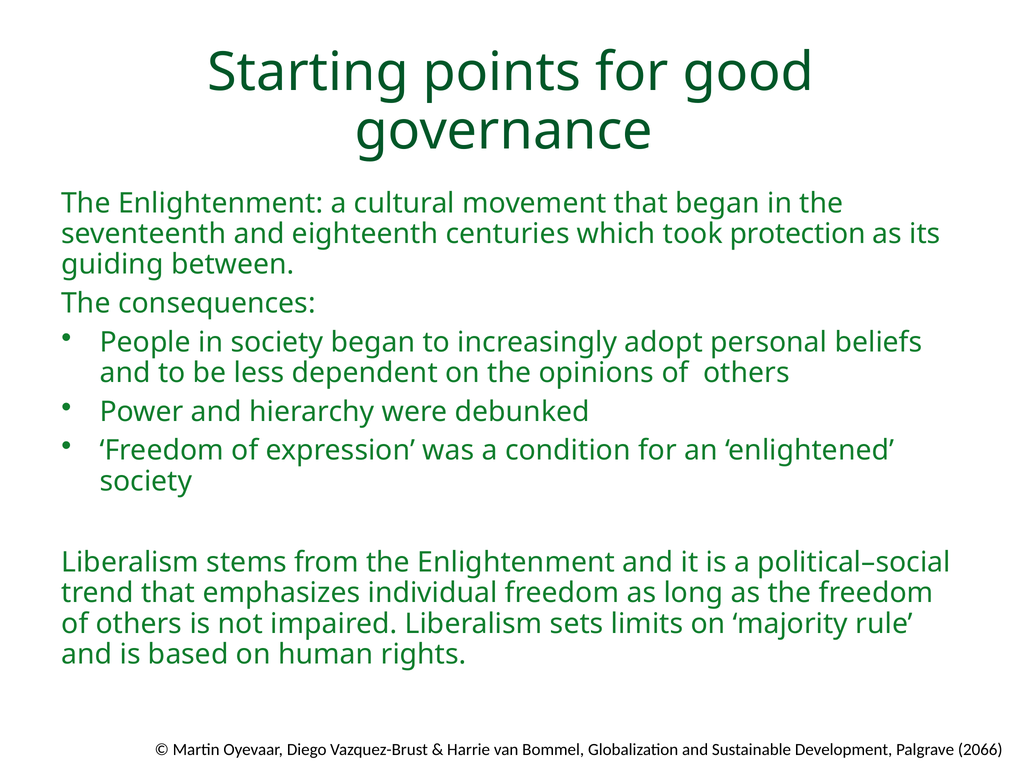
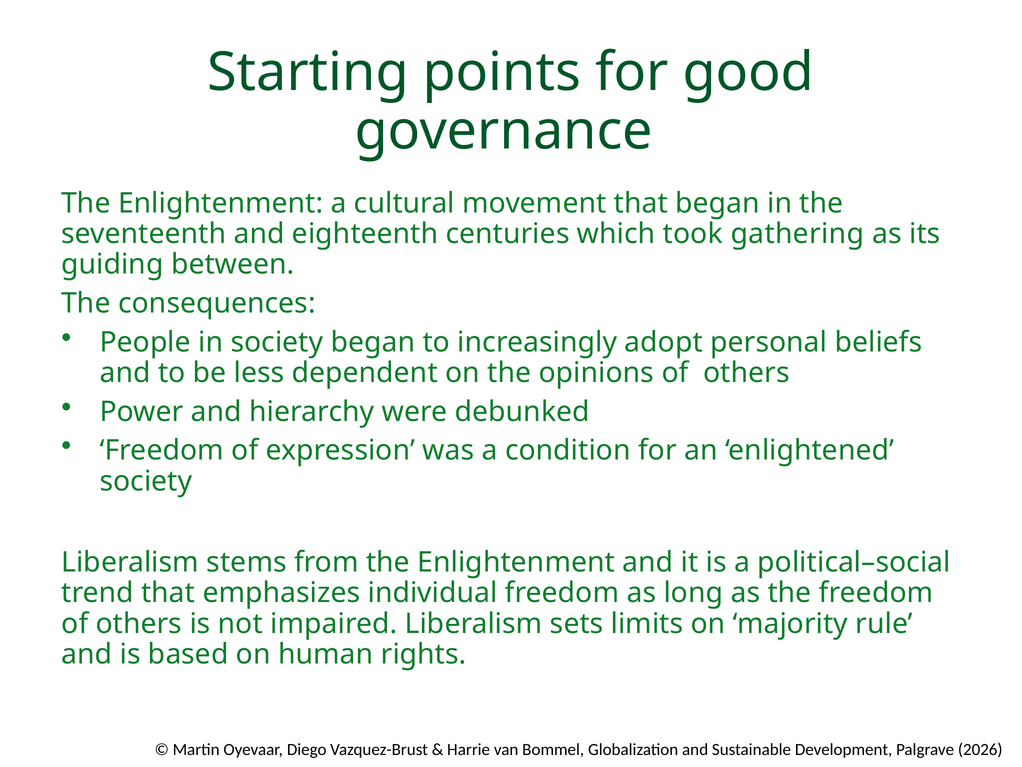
protection: protection -> gathering
2066: 2066 -> 2026
